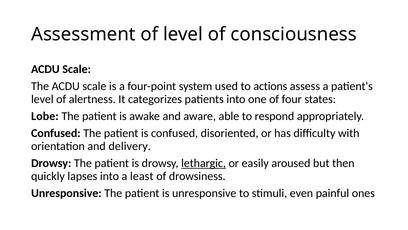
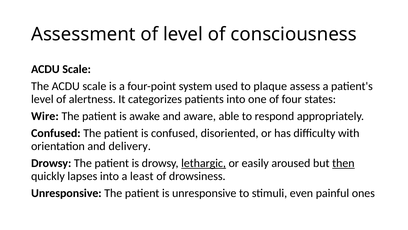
actions: actions -> plaque
Lobe: Lobe -> Wire
then underline: none -> present
